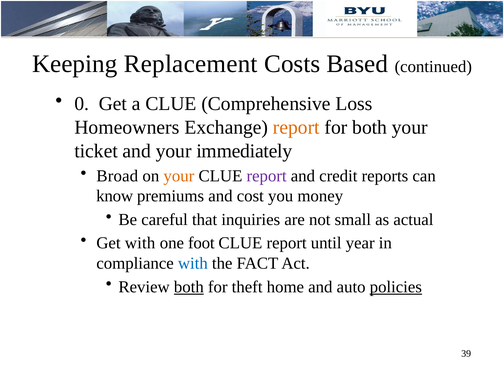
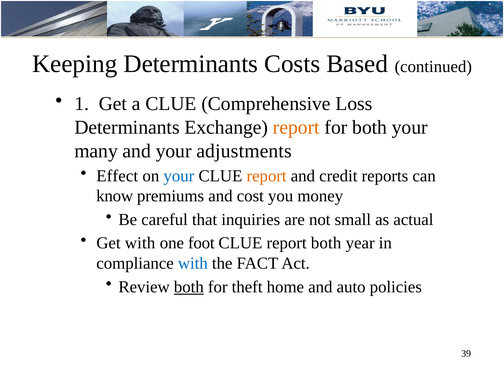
Keeping Replacement: Replacement -> Determinants
0: 0 -> 1
Homeowners at (127, 127): Homeowners -> Determinants
ticket: ticket -> many
immediately: immediately -> adjustments
Broad: Broad -> Effect
your at (179, 176) colour: orange -> blue
report at (267, 176) colour: purple -> orange
report until: until -> both
policies underline: present -> none
